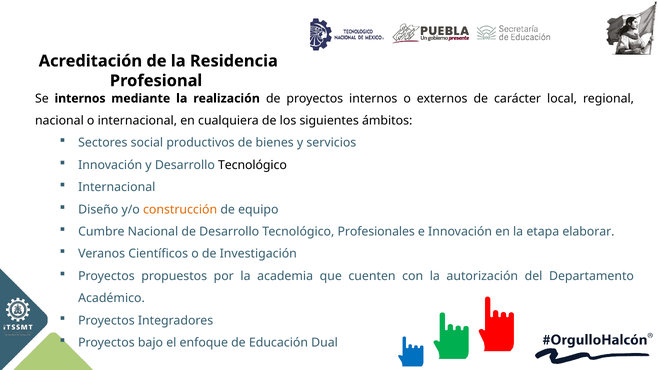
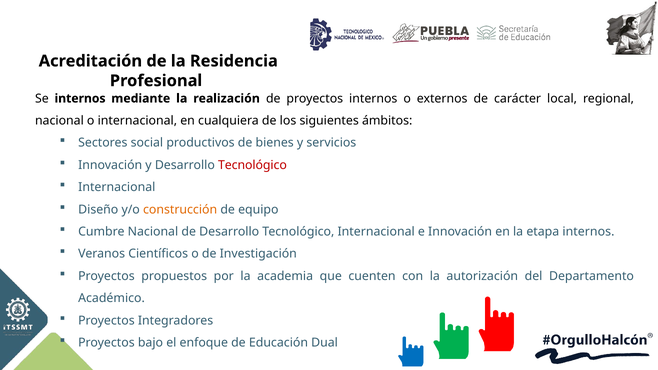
Tecnológico at (252, 165) colour: black -> red
Tecnológico Profesionales: Profesionales -> Internacional
etapa elaborar: elaborar -> internos
